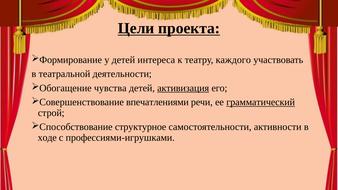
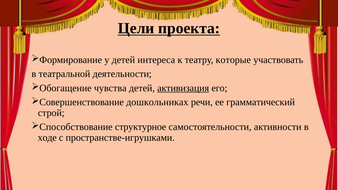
каждого: каждого -> которые
впечатлениями: впечатлениями -> дошкольниках
грамматический underline: present -> none
профессиями-игрушками: профессиями-игрушками -> пространстве-игрушками
